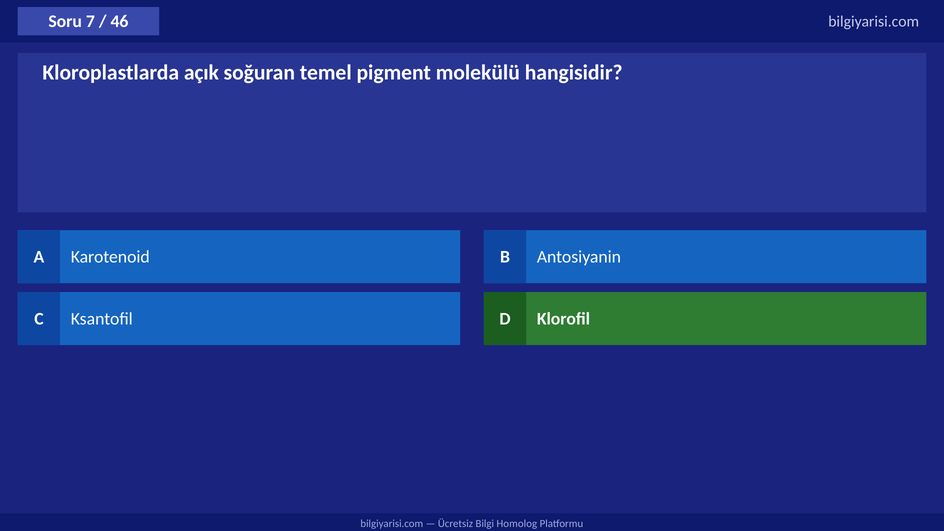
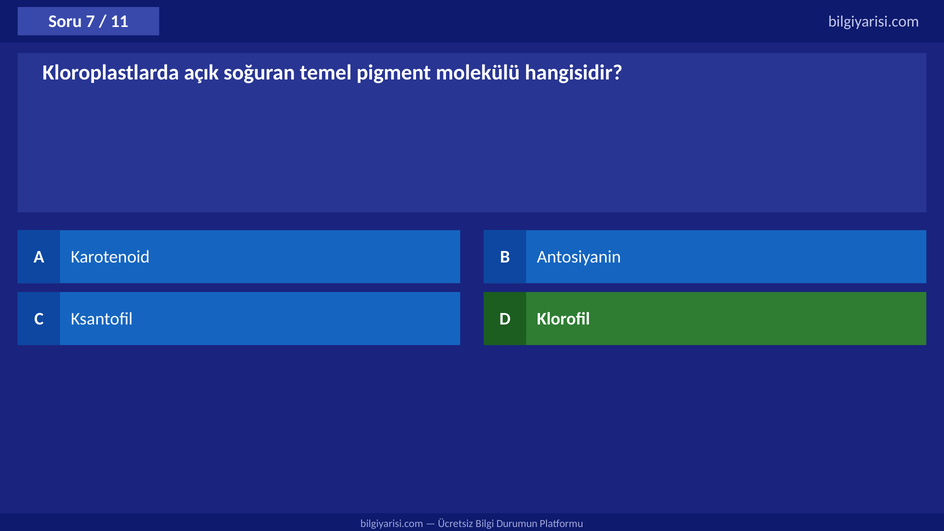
46: 46 -> 11
Homolog: Homolog -> Durumun
